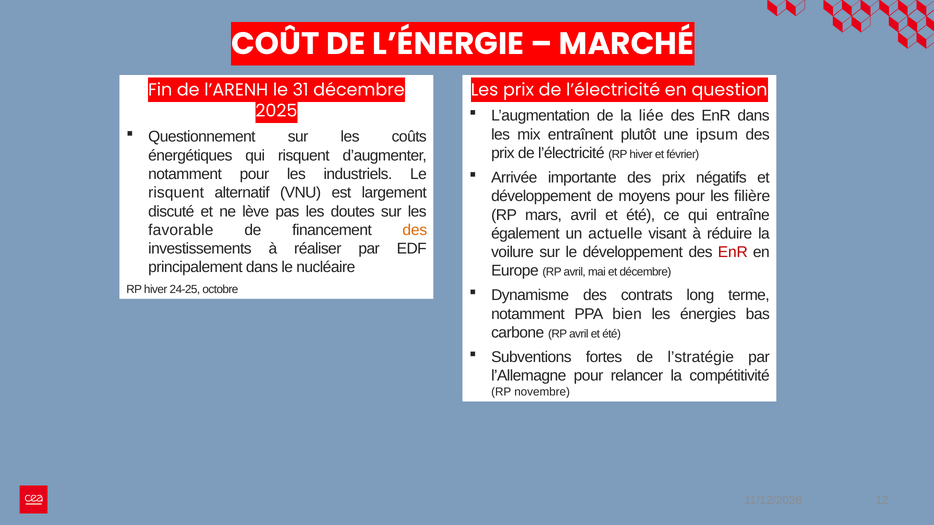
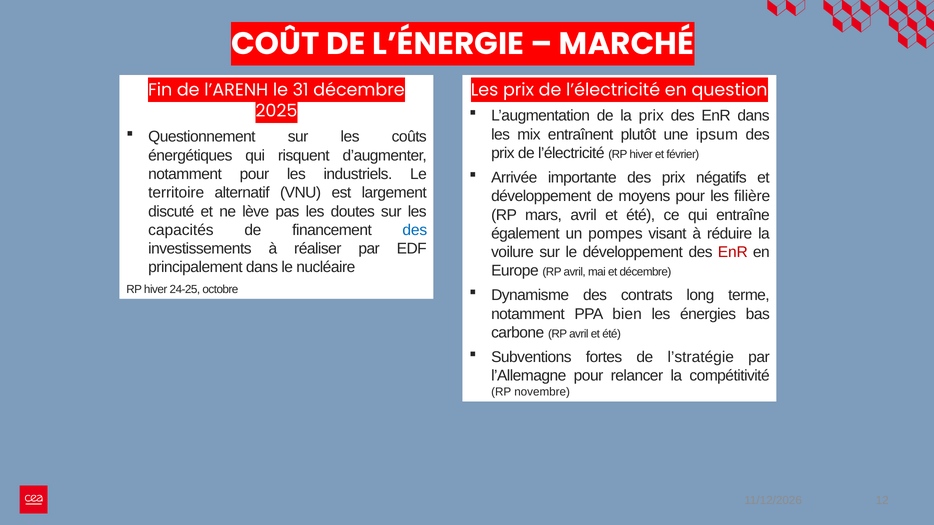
la liée: liée -> prix
risquent at (176, 193): risquent -> territoire
favorable: favorable -> capacités
des at (415, 230) colour: orange -> blue
actuelle: actuelle -> pompes
